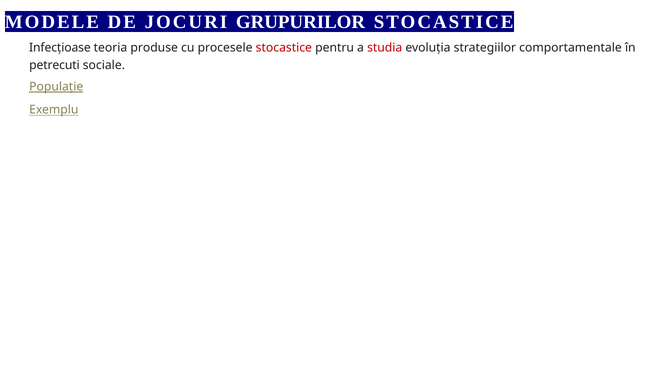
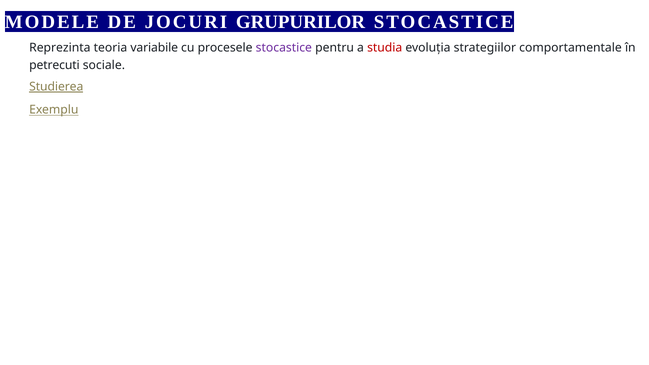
Infecțioase: Infecțioase -> Reprezinta
produse: produse -> variabile
stocastice at (284, 48) colour: red -> purple
Populație: Populație -> Studierea
